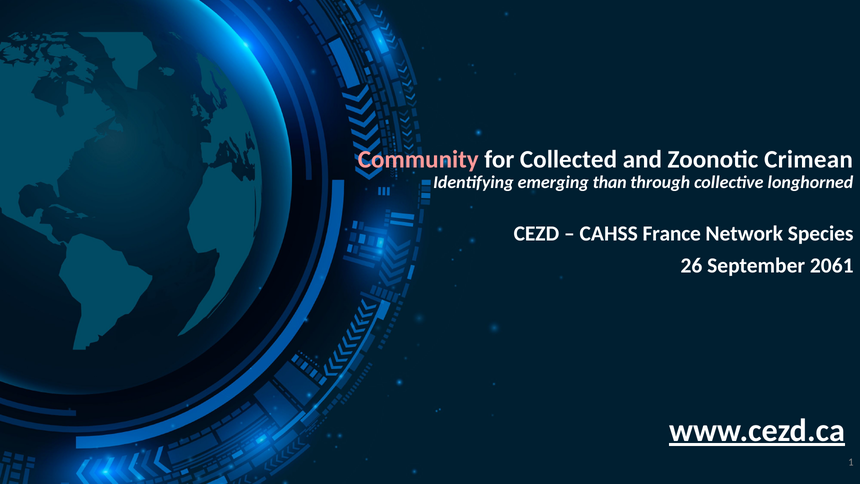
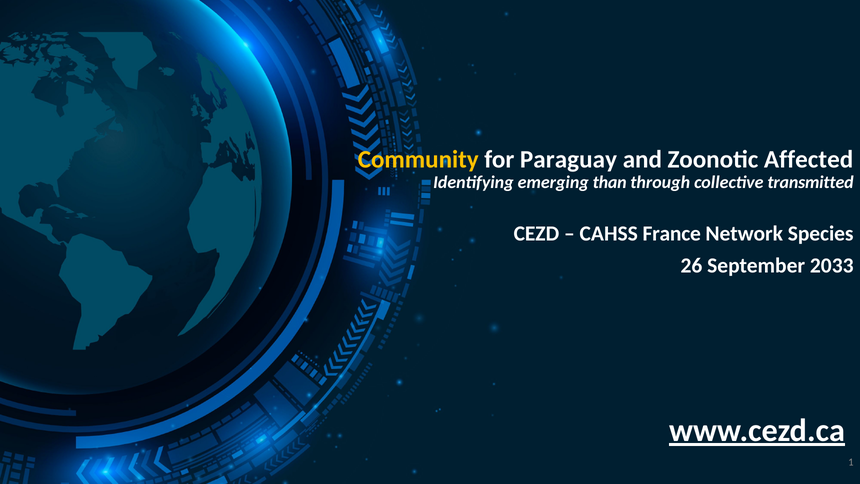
Community colour: pink -> yellow
Collected: Collected -> Paraguay
Crimean: Crimean -> Affected
longhorned: longhorned -> transmitted
2061: 2061 -> 2033
